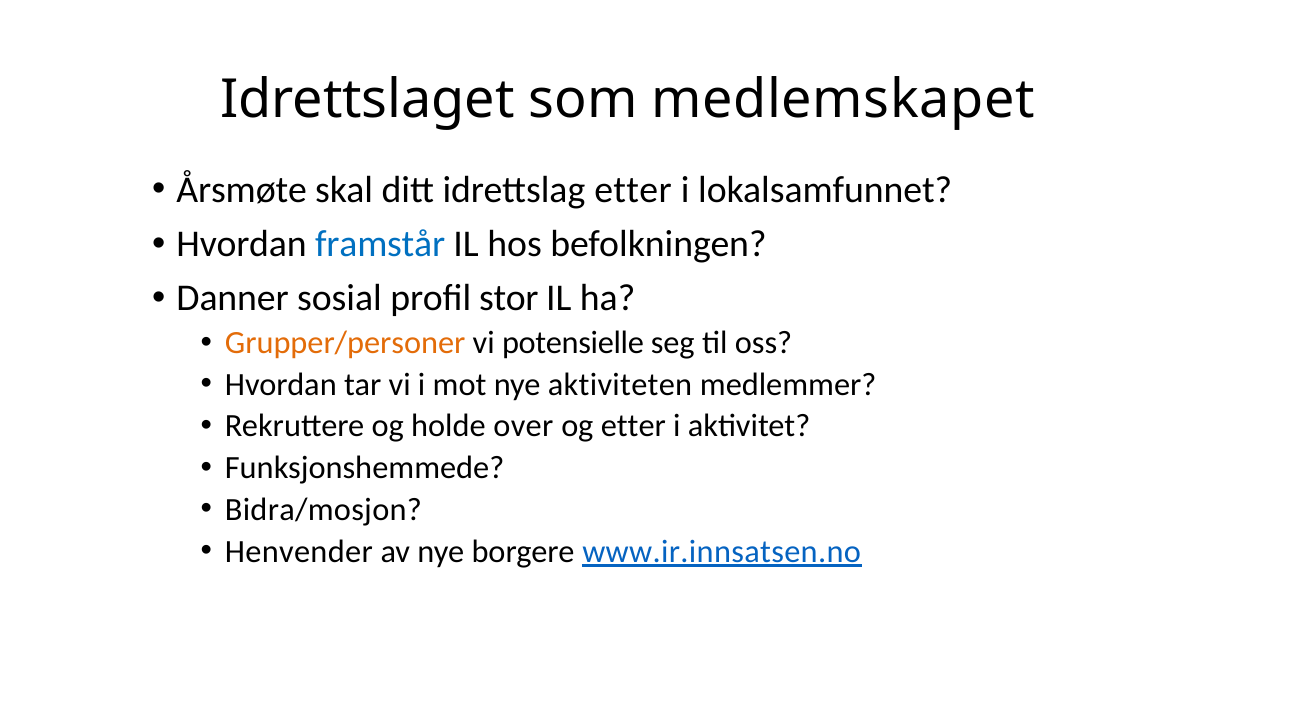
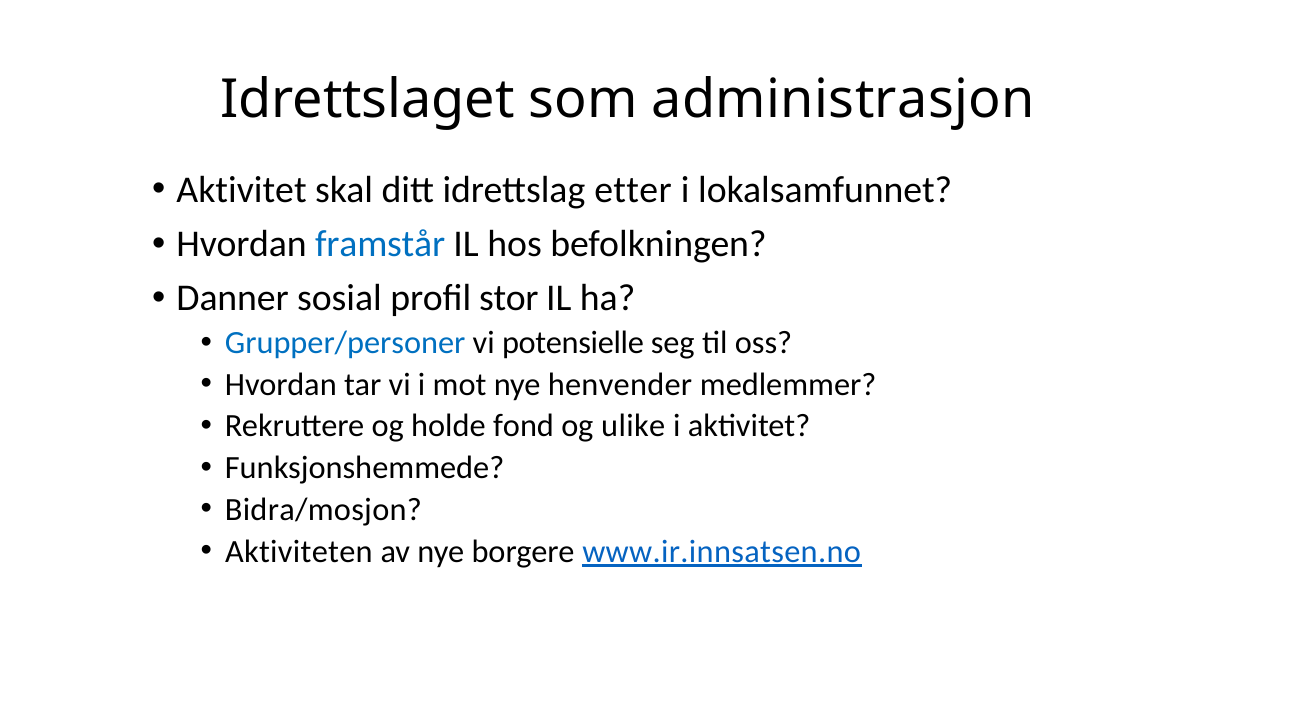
medlemskapet: medlemskapet -> administrasjon
Årsmøte at (242, 190): Årsmøte -> Aktivitet
Grupper/personer colour: orange -> blue
aktiviteten: aktiviteten -> henvender
over: over -> fond
og etter: etter -> ulike
Henvender: Henvender -> Aktiviteten
